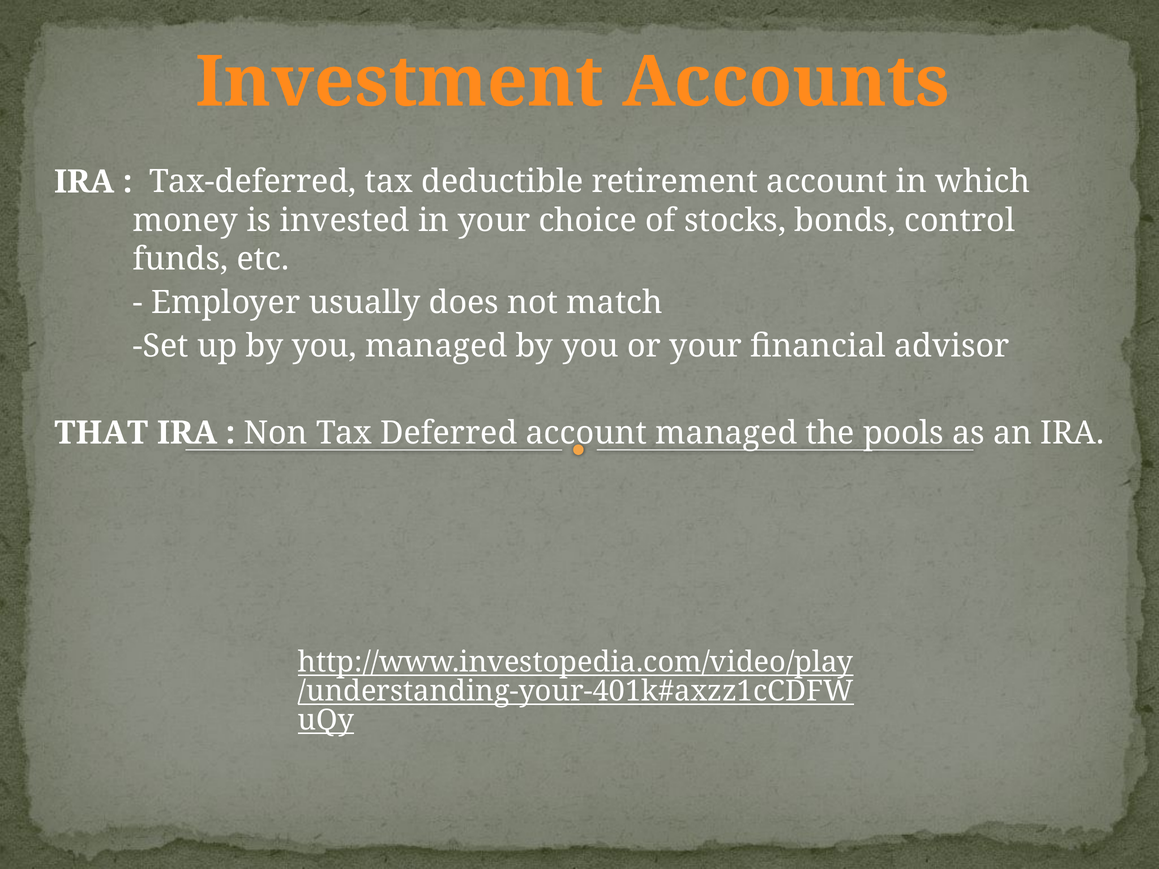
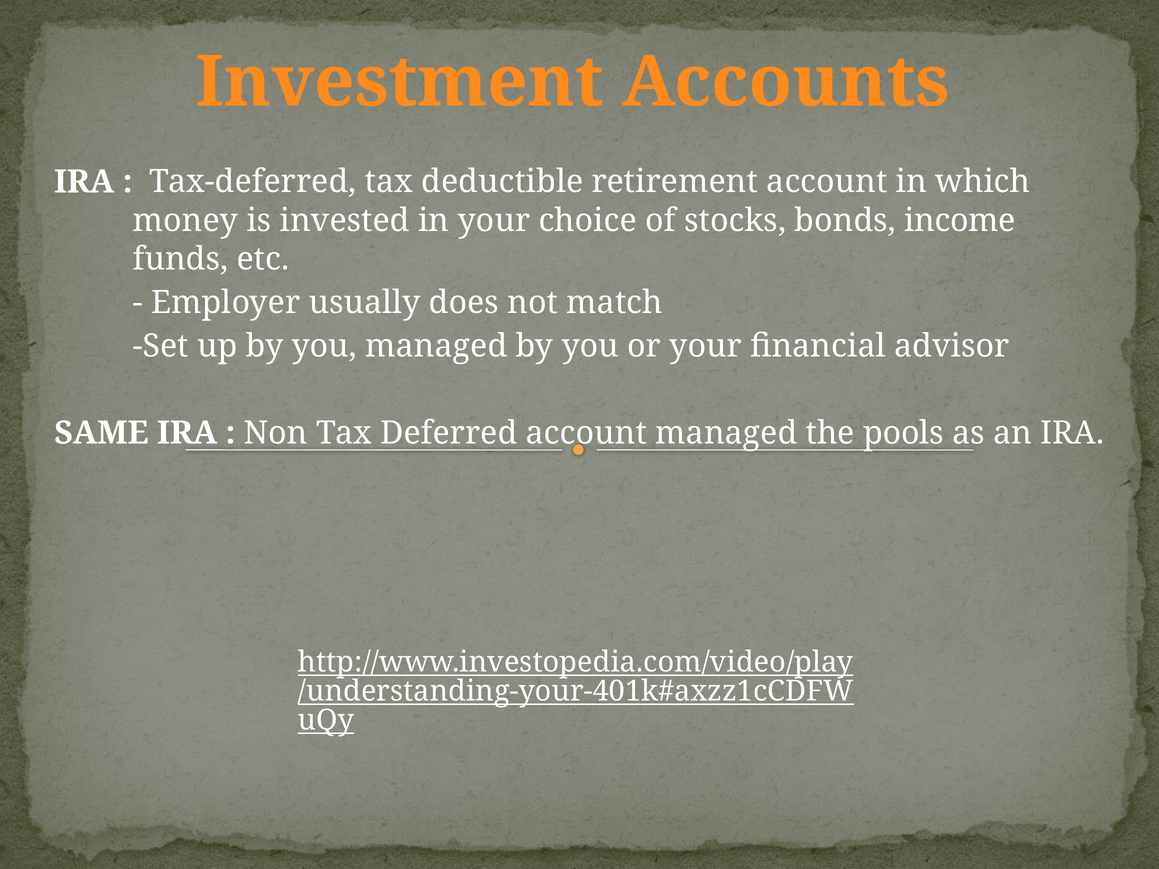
control: control -> income
THAT: THAT -> SAME
